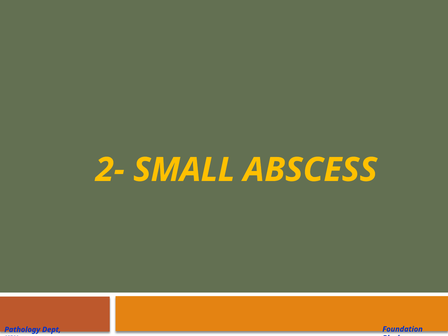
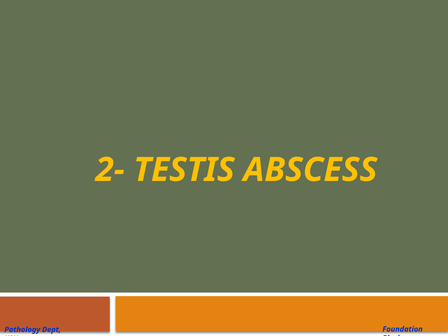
SMALL: SMALL -> TESTIS
